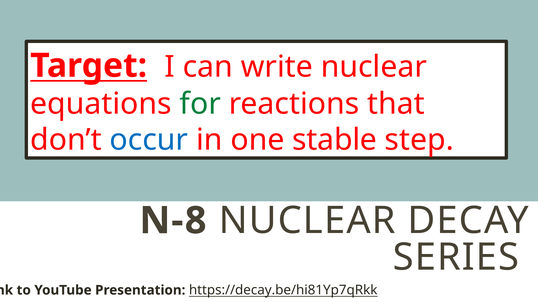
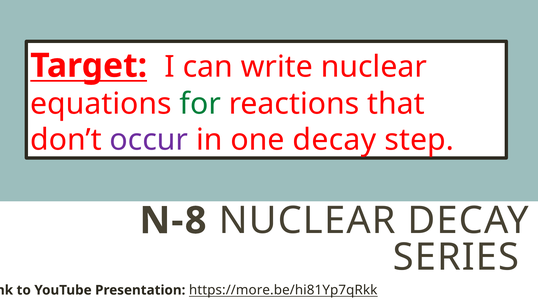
occur colour: blue -> purple
one stable: stable -> decay
https://decay.be/hi81Yp7qRkk: https://decay.be/hi81Yp7qRkk -> https://more.be/hi81Yp7qRkk
